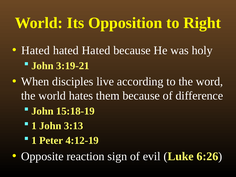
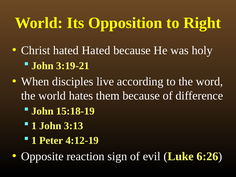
Hated at (36, 50): Hated -> Christ
